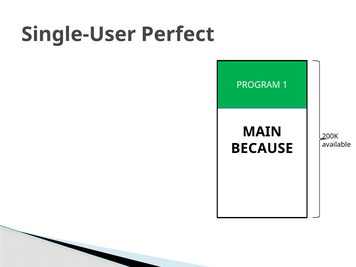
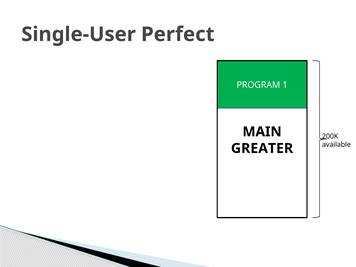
BECAUSE: BECAUSE -> GREATER
